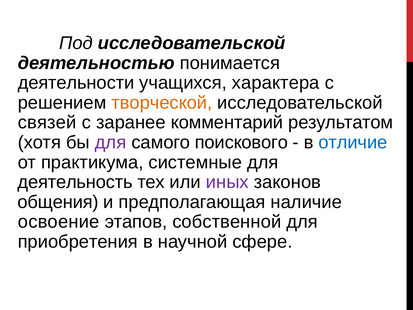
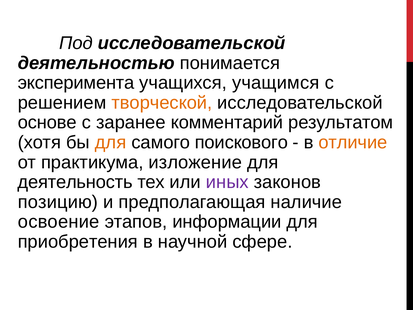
деятельности: деятельности -> эксперимента
характера: характера -> учащимся
связей: связей -> основе
для at (111, 142) colour: purple -> orange
отличие colour: blue -> orange
системные: системные -> изложение
общения: общения -> позицию
собственной: собственной -> информации
